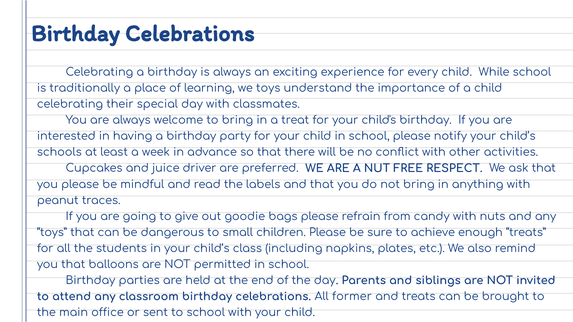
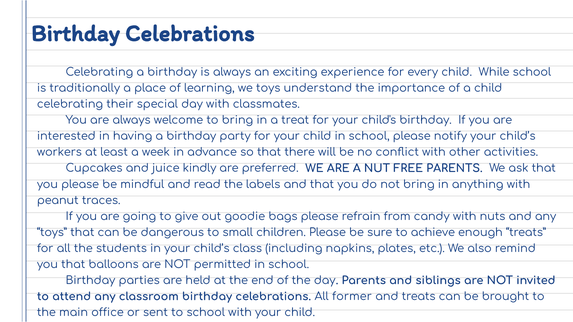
schools: schools -> workers
driver: driver -> kindly
FREE RESPECT: RESPECT -> PARENTS
